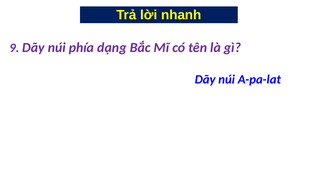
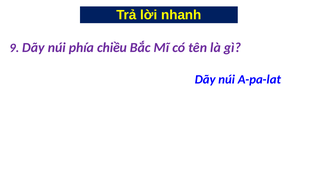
dạng: dạng -> chiều
